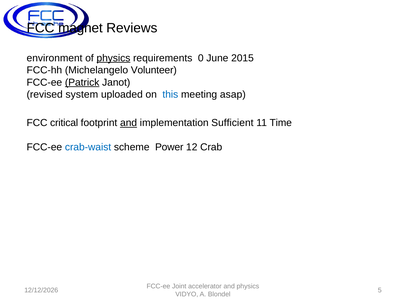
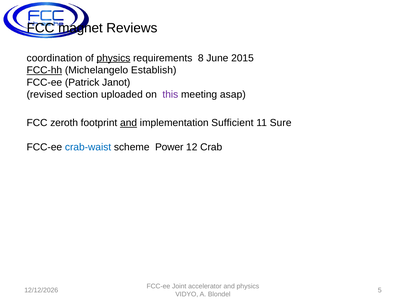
environment: environment -> coordination
0: 0 -> 8
FCC-hh underline: none -> present
Volunteer: Volunteer -> Establish
Patrick underline: present -> none
system: system -> section
this colour: blue -> purple
critical: critical -> zeroth
Time: Time -> Sure
